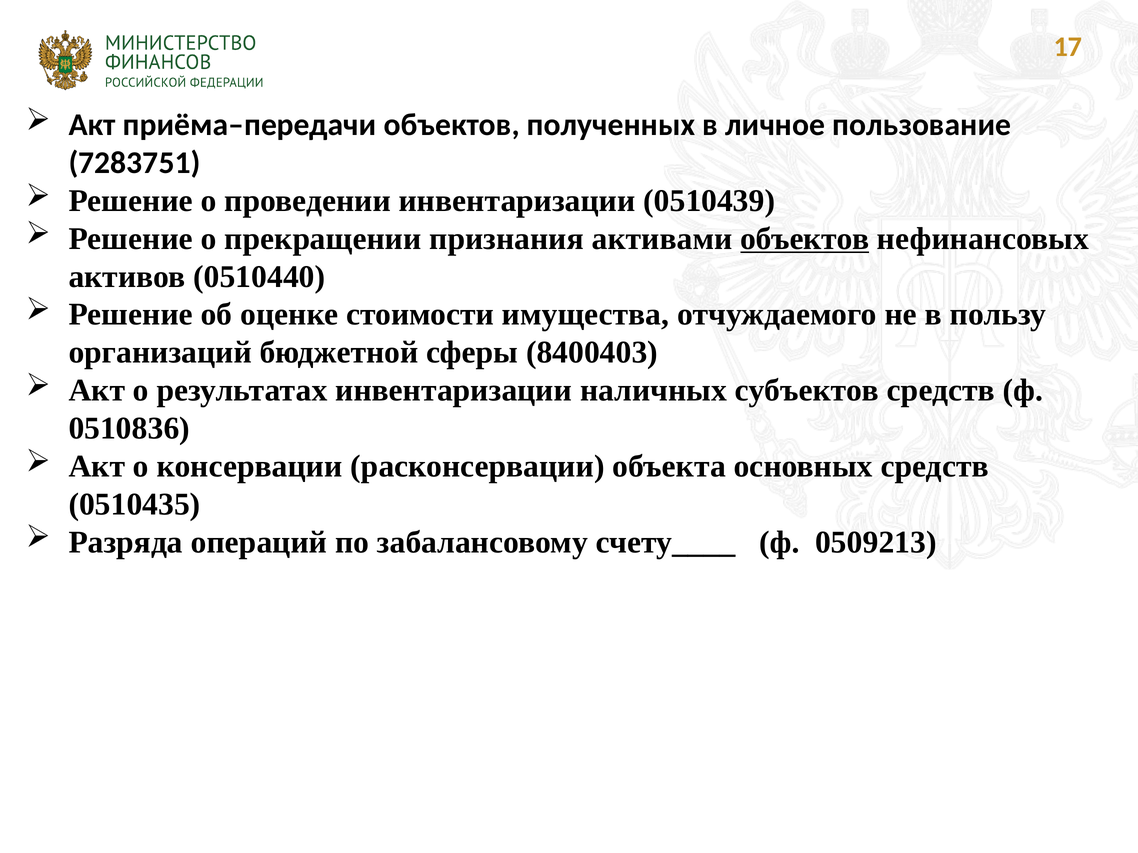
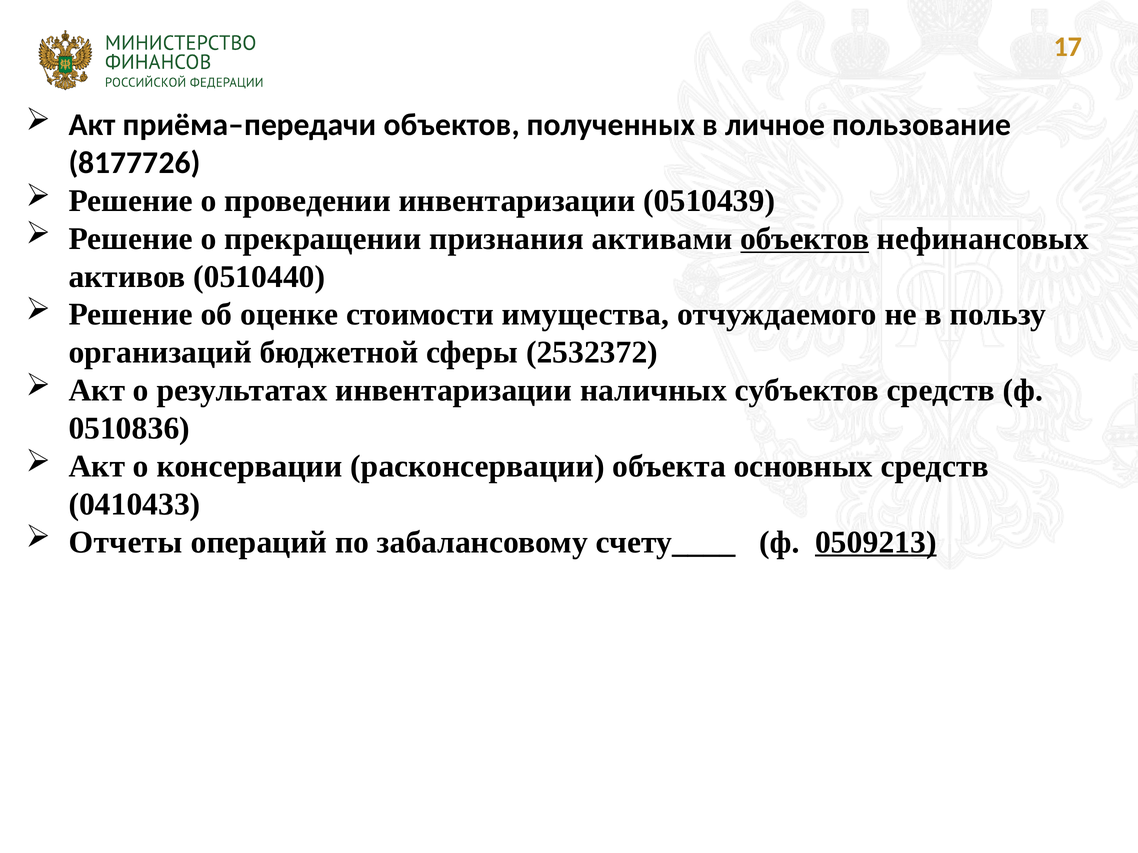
7283751: 7283751 -> 8177726
8400403: 8400403 -> 2532372
0510435: 0510435 -> 0410433
Разряда: Разряда -> Отчеты
0509213 underline: none -> present
